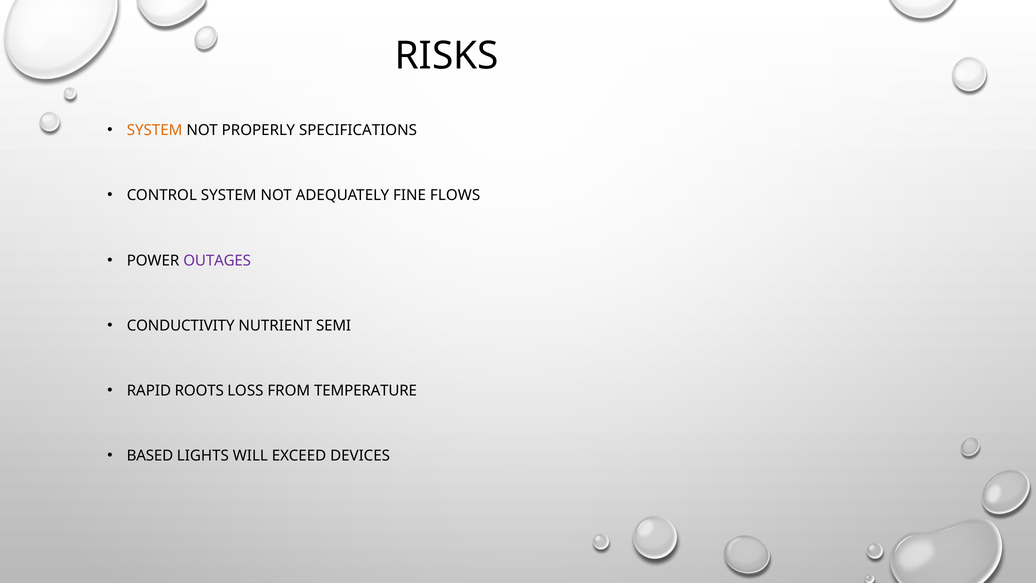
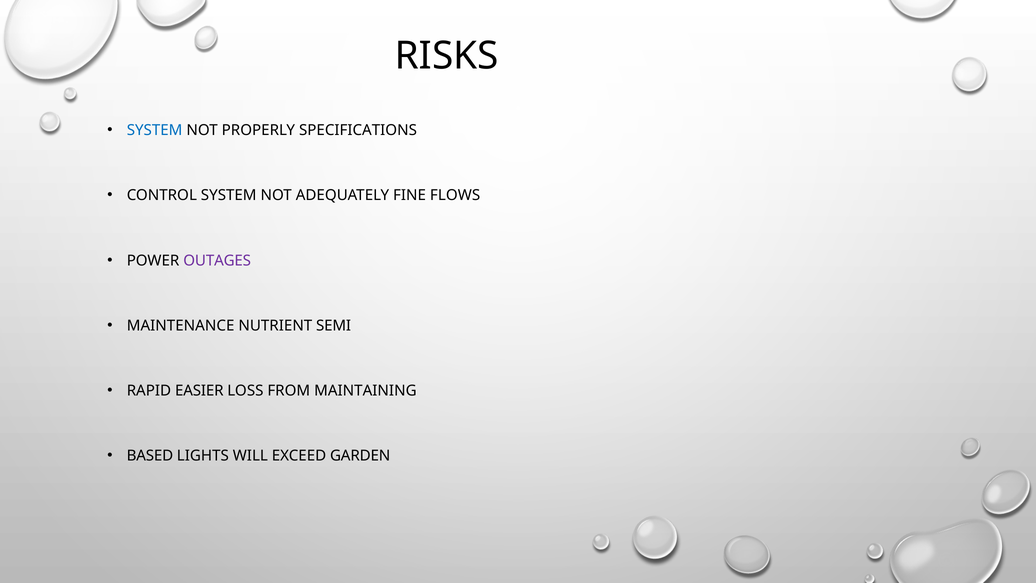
SYSTEM at (155, 130) colour: orange -> blue
CONDUCTIVITY: CONDUCTIVITY -> MAINTENANCE
ROOTS: ROOTS -> EASIER
TEMPERATURE: TEMPERATURE -> MAINTAINING
DEVICES: DEVICES -> GARDEN
